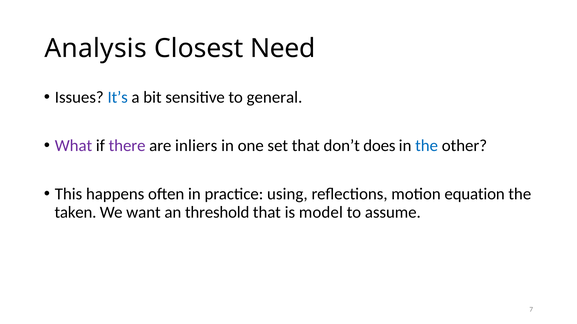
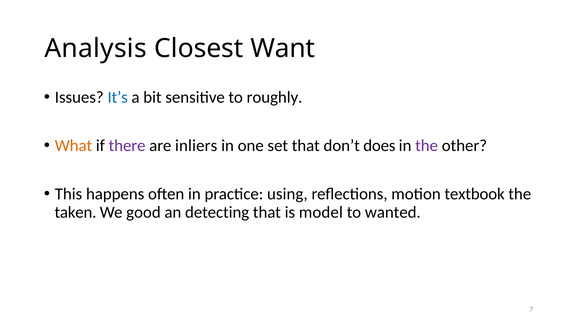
Need: Need -> Want
general: general -> roughly
What colour: purple -> orange
the at (427, 146) colour: blue -> purple
equation: equation -> textbook
want: want -> good
threshold: threshold -> detecting
assume: assume -> wanted
